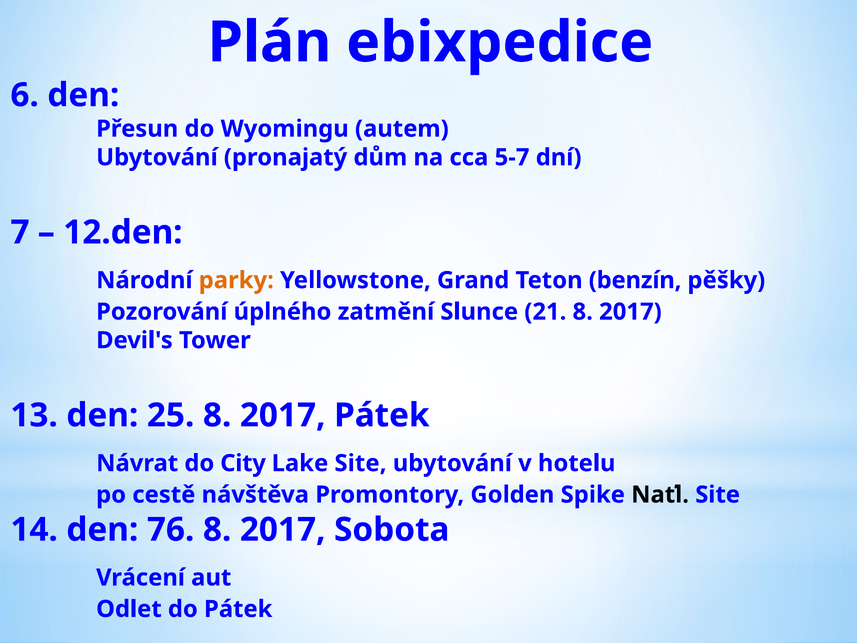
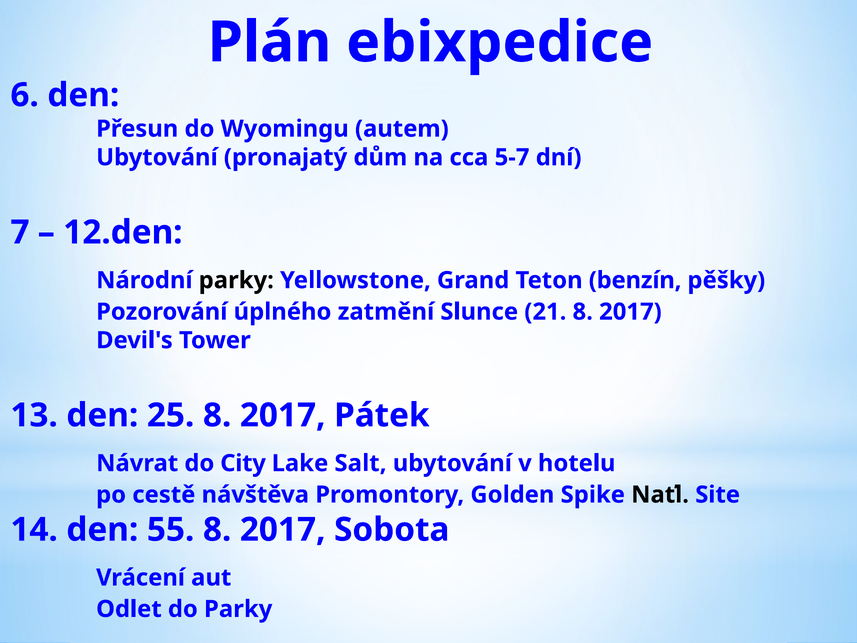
parky at (236, 280) colour: orange -> black
Lake Site: Site -> Salt
76: 76 -> 55
do Pátek: Pátek -> Parky
